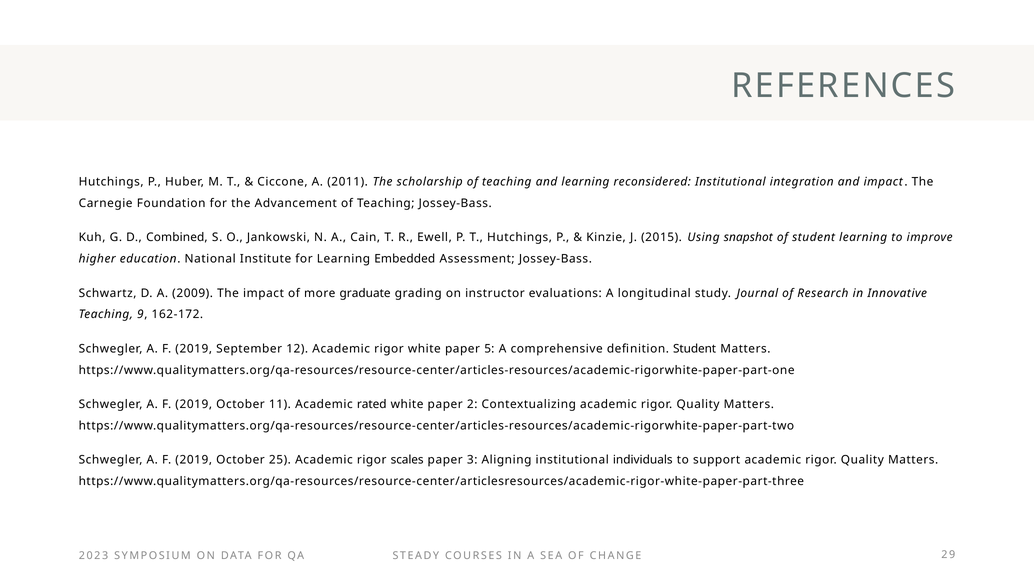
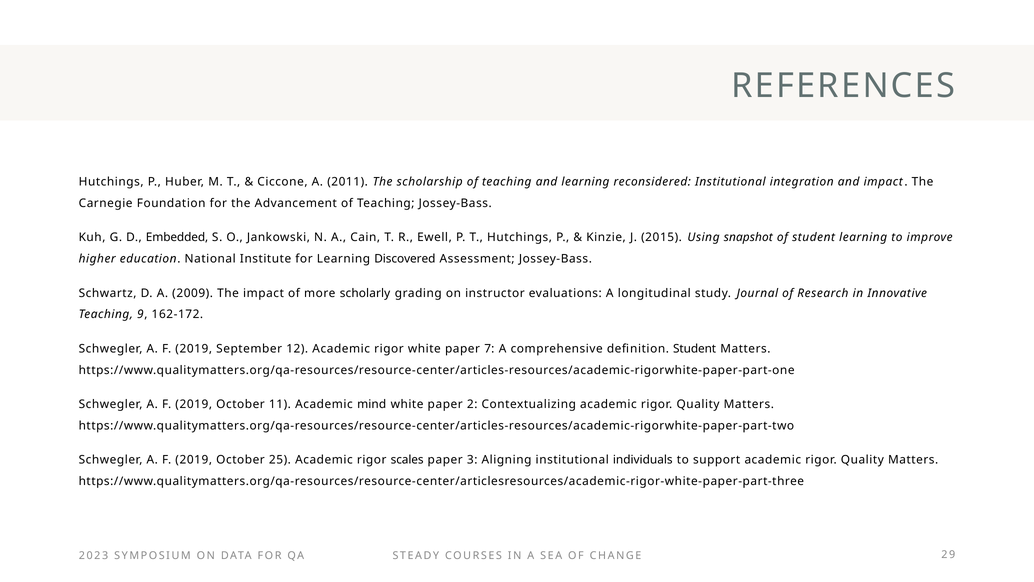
Combined: Combined -> Embedded
Embedded: Embedded -> Discovered
graduate: graduate -> scholarly
5: 5 -> 7
rated: rated -> mind
